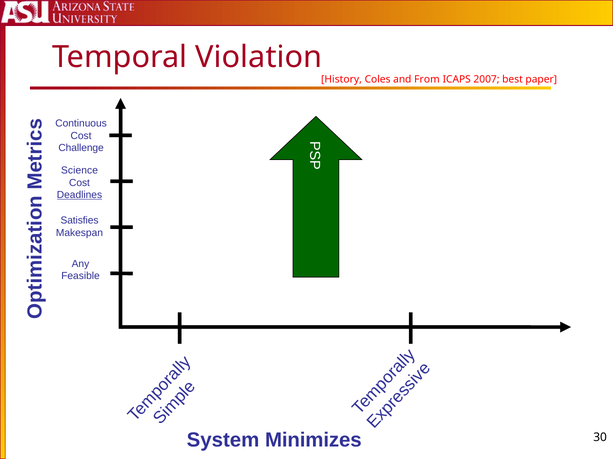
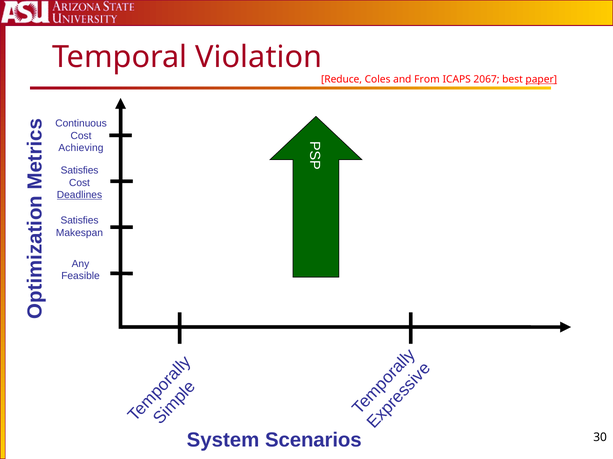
History: History -> Reduce
2007: 2007 -> 2067
paper underline: none -> present
Challenge: Challenge -> Achieving
Science at (79, 171): Science -> Satisfies
Minimizes: Minimizes -> Scenarios
